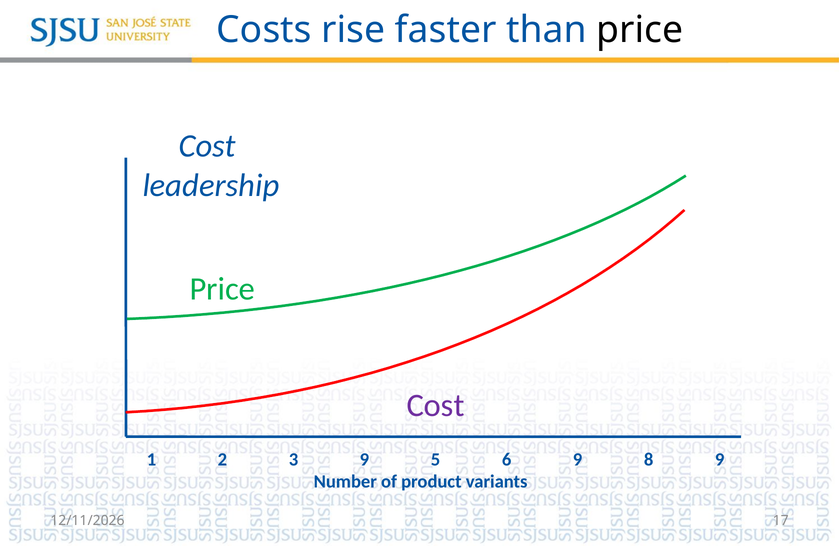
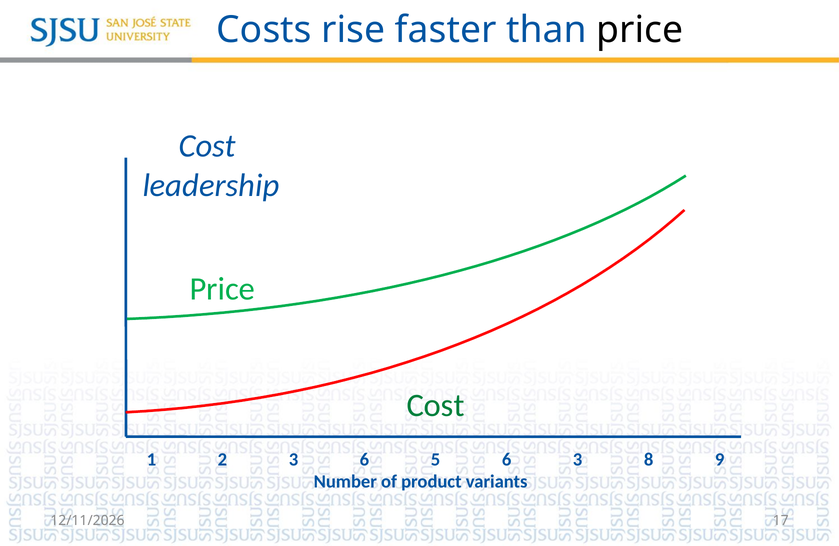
Cost at (435, 405) colour: purple -> green
3 9: 9 -> 6
5 9: 9 -> 3
